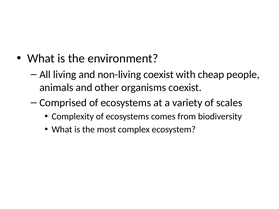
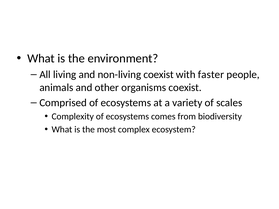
cheap: cheap -> faster
